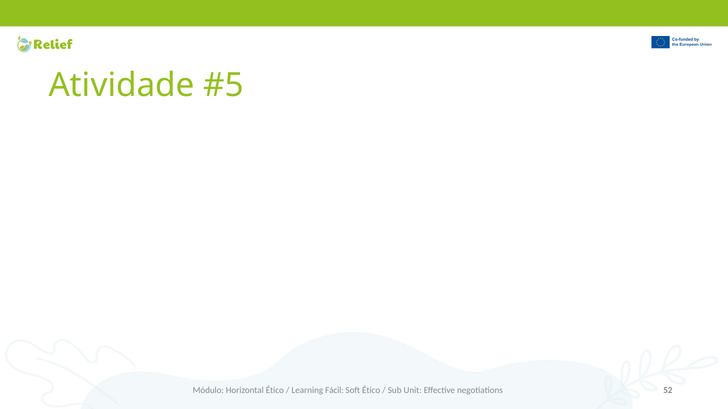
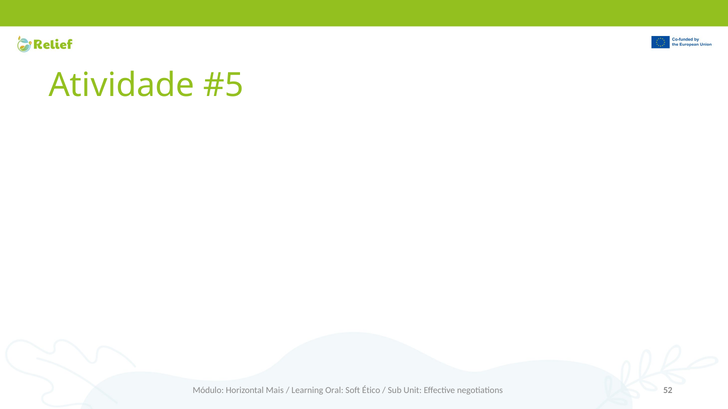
Horizontal Ético: Ético -> Mais
Fácil: Fácil -> Oral
